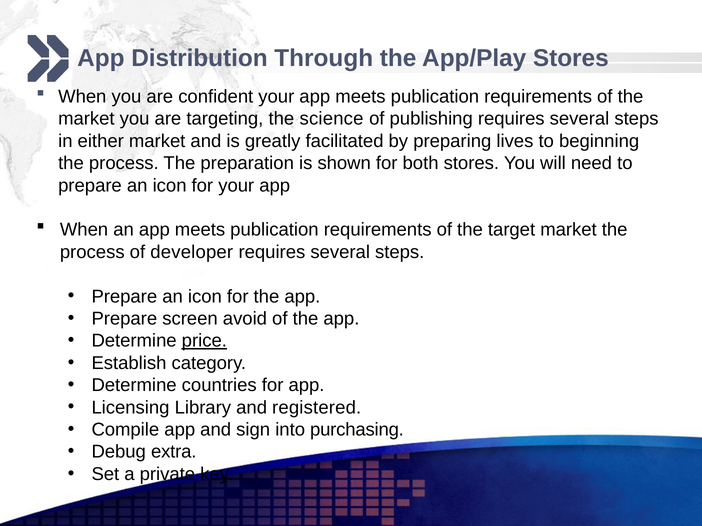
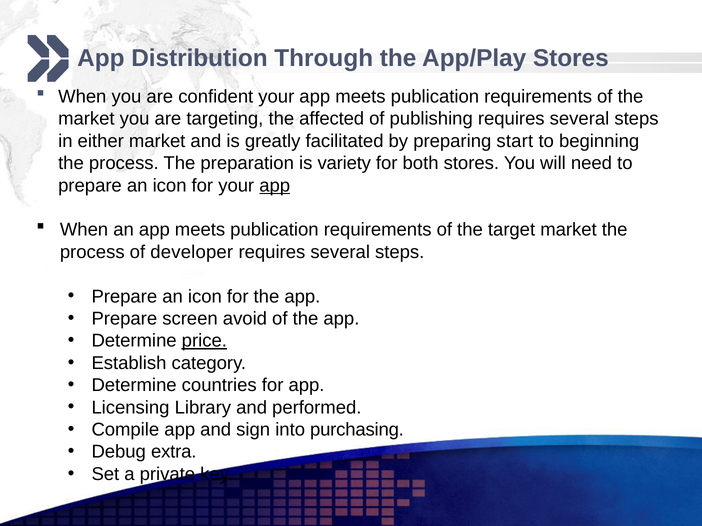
science: science -> affected
lives: lives -> start
shown: shown -> variety
app at (275, 186) underline: none -> present
registered: registered -> performed
